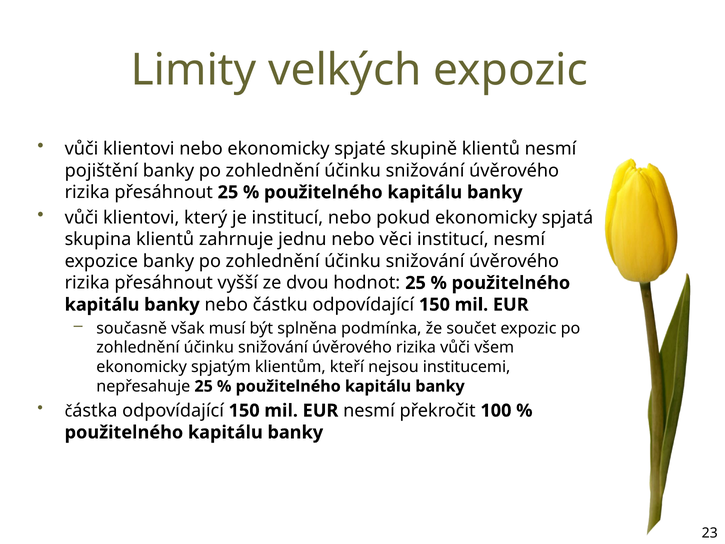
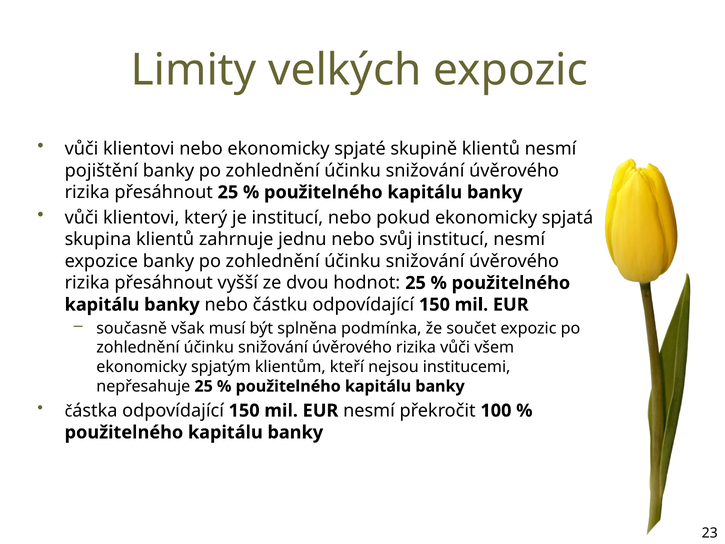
věci: věci -> svůj
